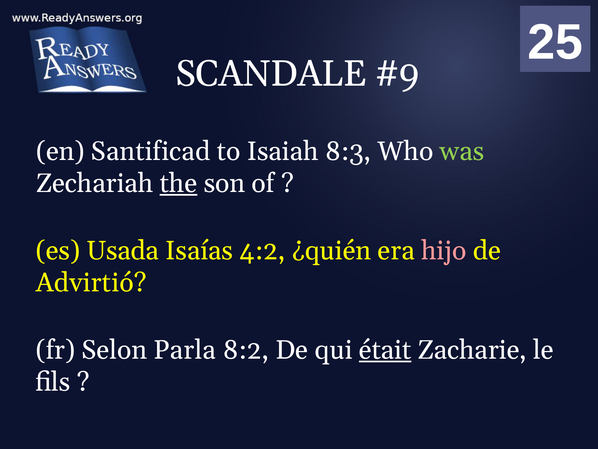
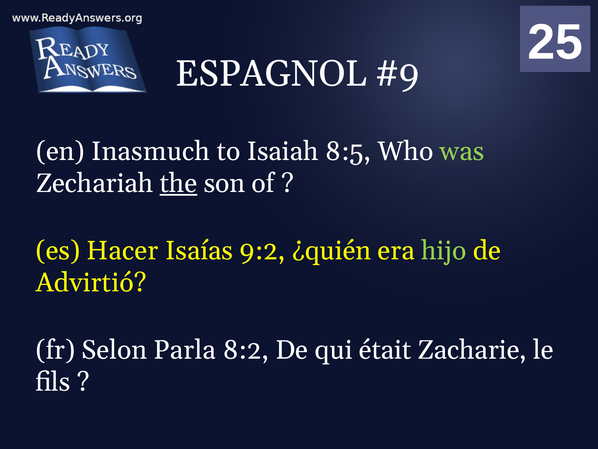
SCANDALE: SCANDALE -> ESPAGNOL
Santificad: Santificad -> Inasmuch
8:3: 8:3 -> 8:5
Usada: Usada -> Hacer
4:2: 4:2 -> 9:2
hijo colour: pink -> light green
était underline: present -> none
